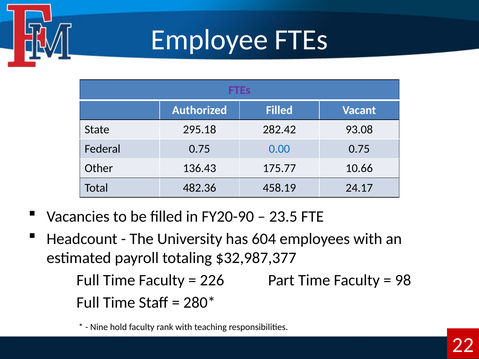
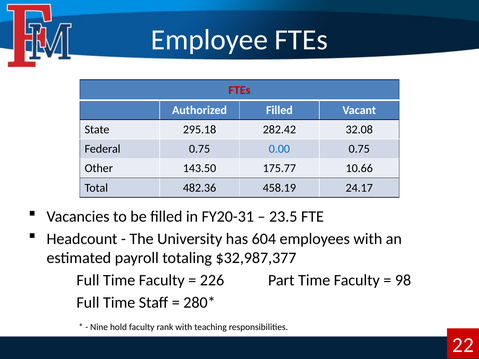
FTEs at (239, 90) colour: purple -> red
93.08: 93.08 -> 32.08
136.43: 136.43 -> 143.50
FY20-90: FY20-90 -> FY20-31
